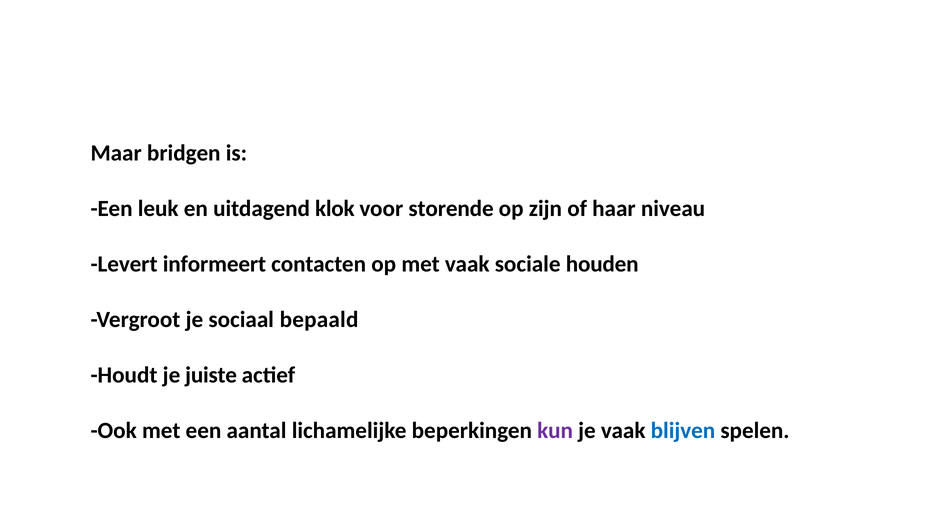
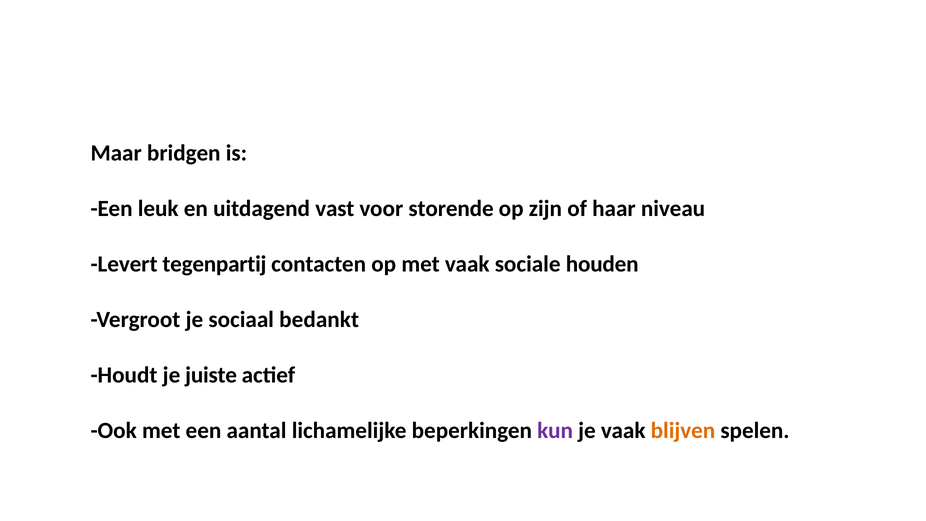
klok: klok -> vast
informeert: informeert -> tegenpartij
bepaald: bepaald -> bedankt
blijven colour: blue -> orange
